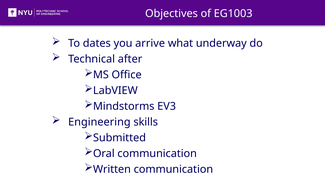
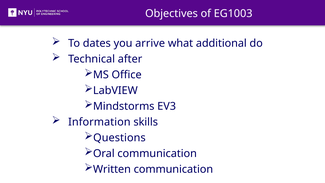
underway: underway -> additional
Engineering: Engineering -> Information
Submitted: Submitted -> Questions
